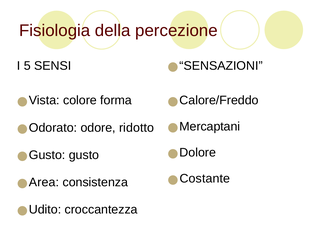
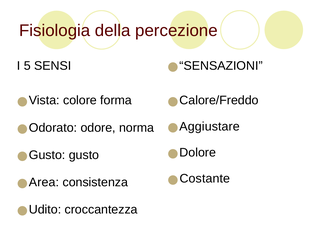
Mercaptani: Mercaptani -> Aggiustare
ridotto: ridotto -> norma
